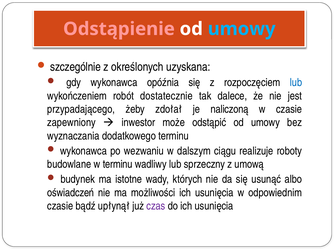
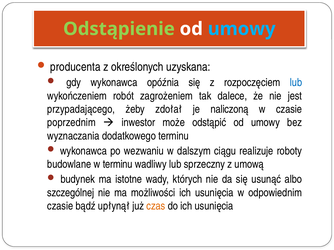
Odstąpienie colour: pink -> light green
szczególnie: szczególnie -> producenta
dostatecznie: dostatecznie -> zagrożeniem
zapewniony: zapewniony -> poprzednim
oświadczeń: oświadczeń -> szczególnej
czas colour: purple -> orange
